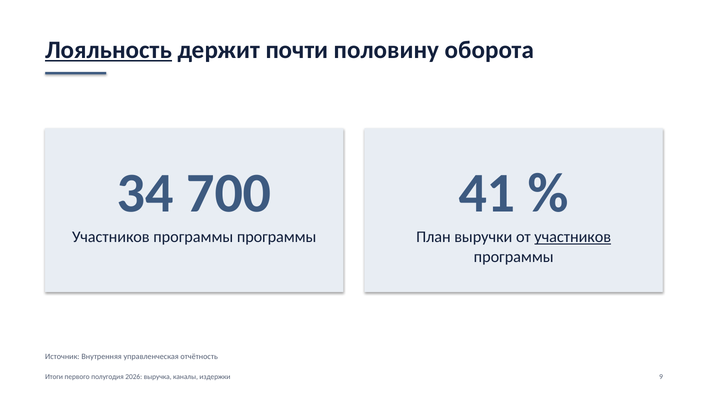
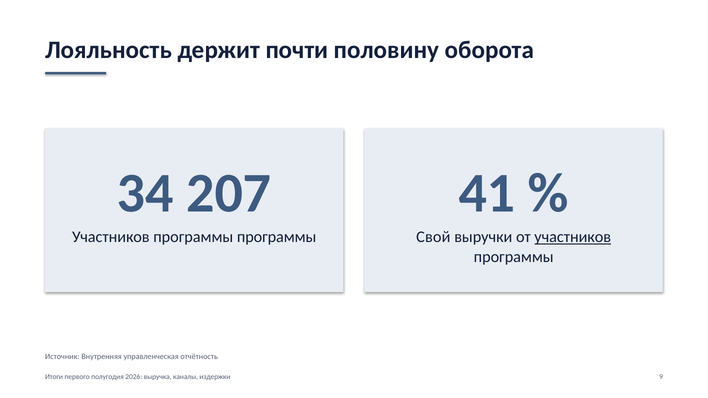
Лояльность underline: present -> none
700: 700 -> 207
План: План -> Свой
